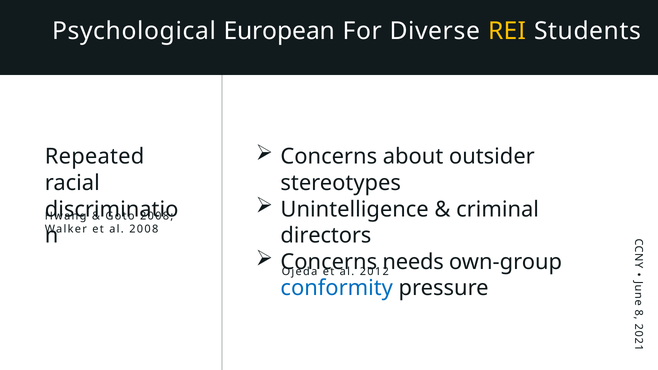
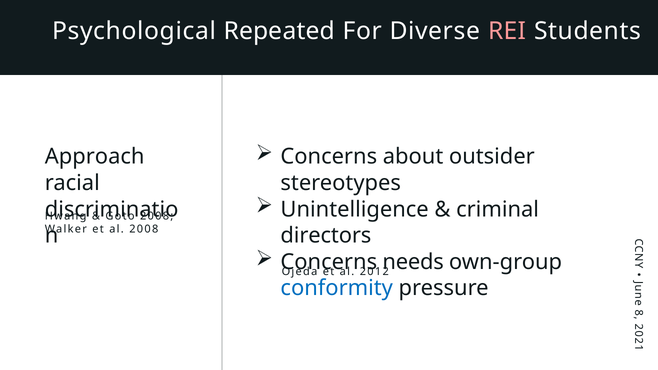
European: European -> Repeated
REI colour: yellow -> pink
Repeated: Repeated -> Approach
